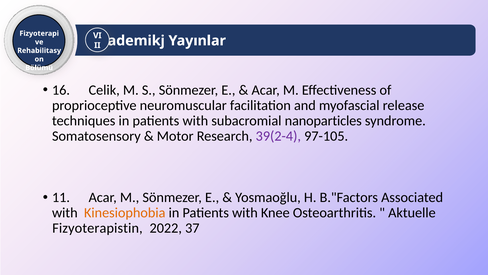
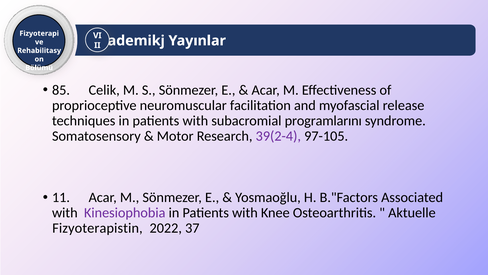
16: 16 -> 85
nanoparticles: nanoparticles -> programlarını
Kinesiophobia colour: orange -> purple
